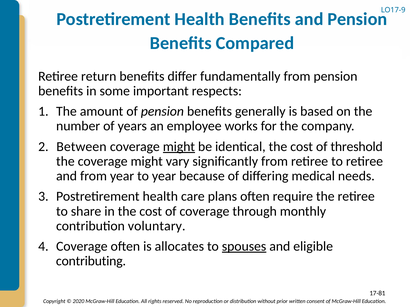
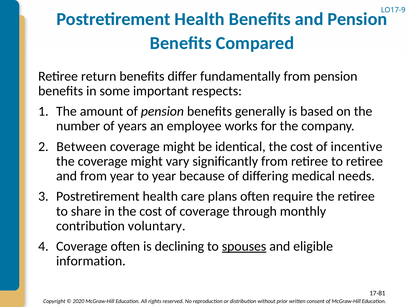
might at (179, 147) underline: present -> none
threshold: threshold -> incentive
allocates: allocates -> declining
contributing: contributing -> information
